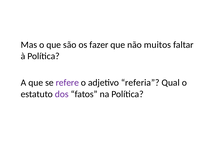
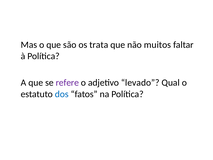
fazer: fazer -> trata
referia: referia -> levado
dos colour: purple -> blue
